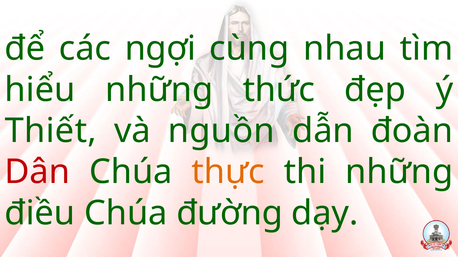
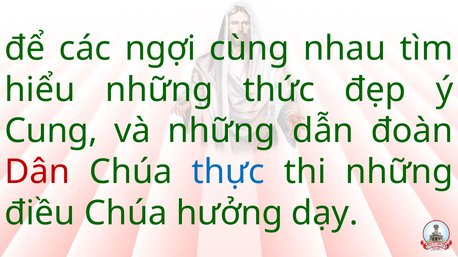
Thiết: Thiết -> Cung
và nguồn: nguồn -> những
thực colour: orange -> blue
đường: đường -> hưởng
